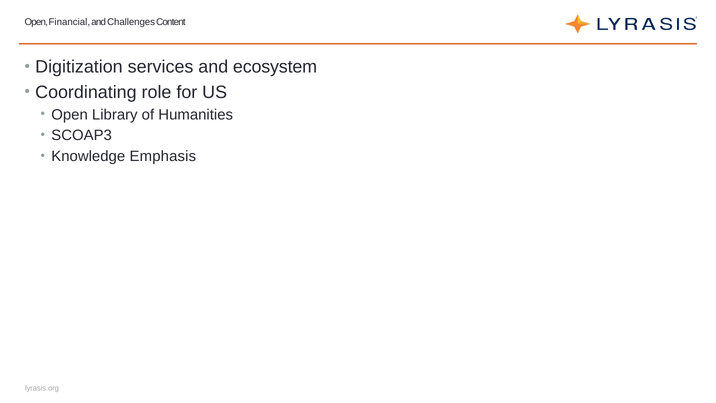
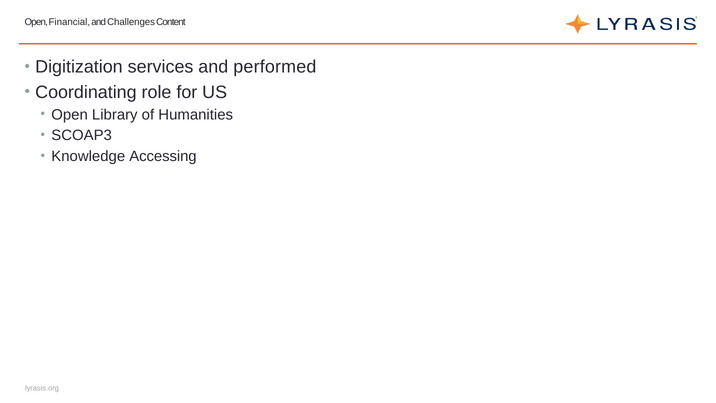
ecosystem: ecosystem -> performed
Emphasis: Emphasis -> Accessing
